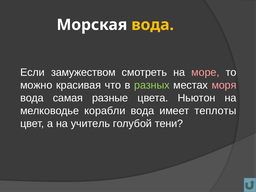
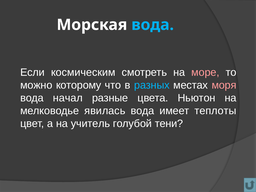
вода at (153, 25) colour: yellow -> light blue
замужеством: замужеством -> космическим
красивая: красивая -> которому
разных colour: light green -> light blue
самая: самая -> начал
корабли: корабли -> явилась
